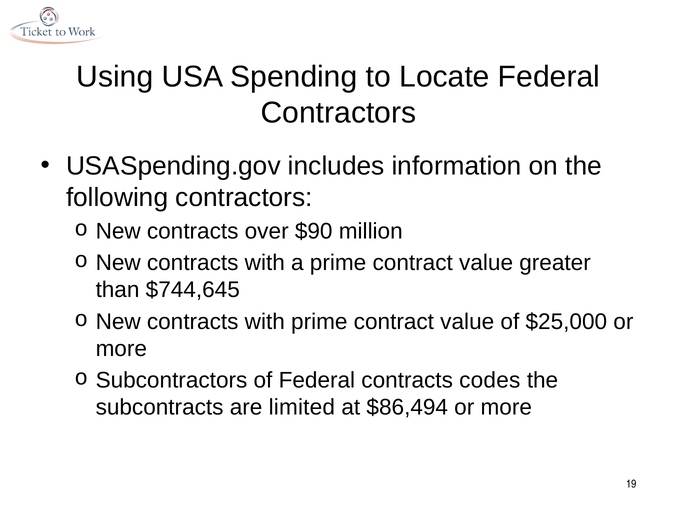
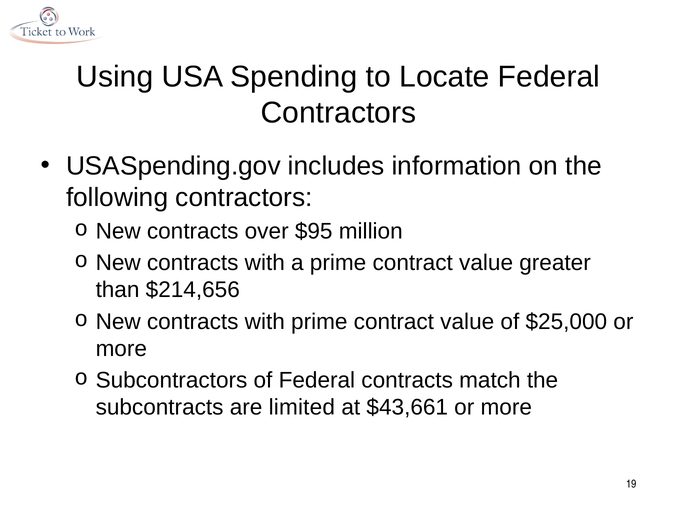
$90: $90 -> $95
$744,645: $744,645 -> $214,656
codes: codes -> match
$86,494: $86,494 -> $43,661
